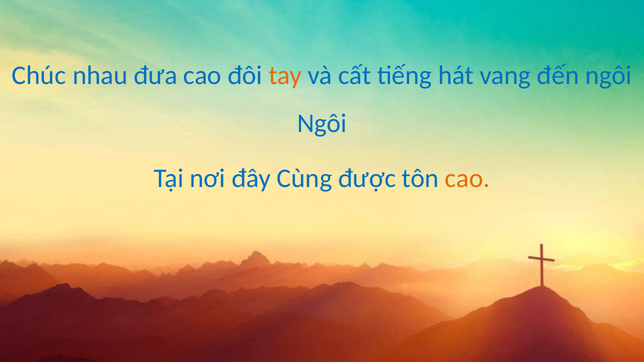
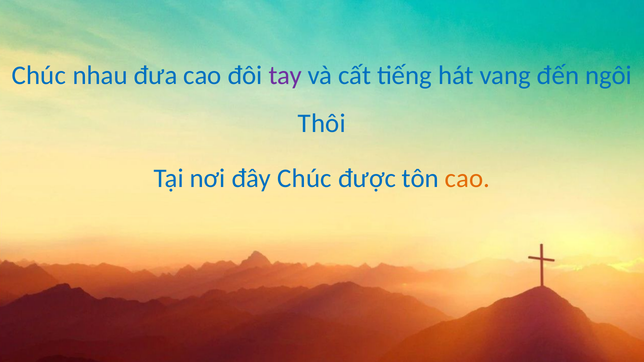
tay colour: orange -> purple
Ngôi at (322, 124): Ngôi -> Thôi
đây Cùng: Cùng -> Chúc
